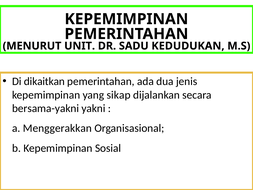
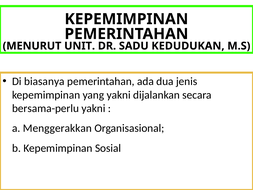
dikaitkan: dikaitkan -> biasanya
yang sikap: sikap -> yakni
bersama-yakni: bersama-yakni -> bersama-perlu
